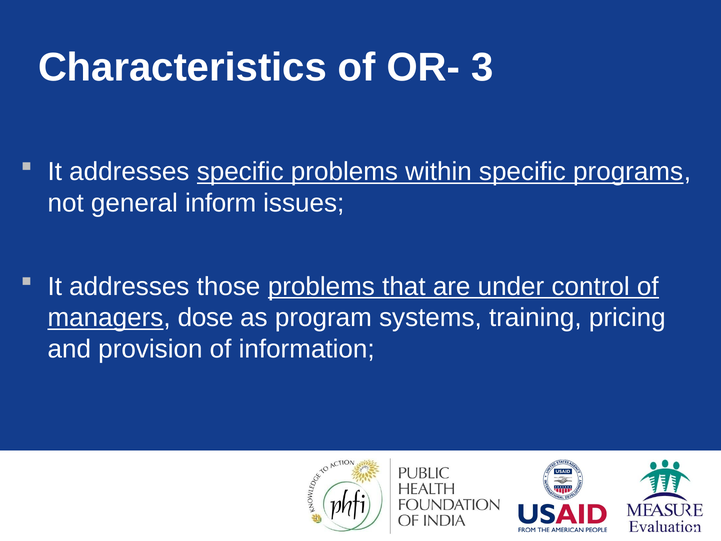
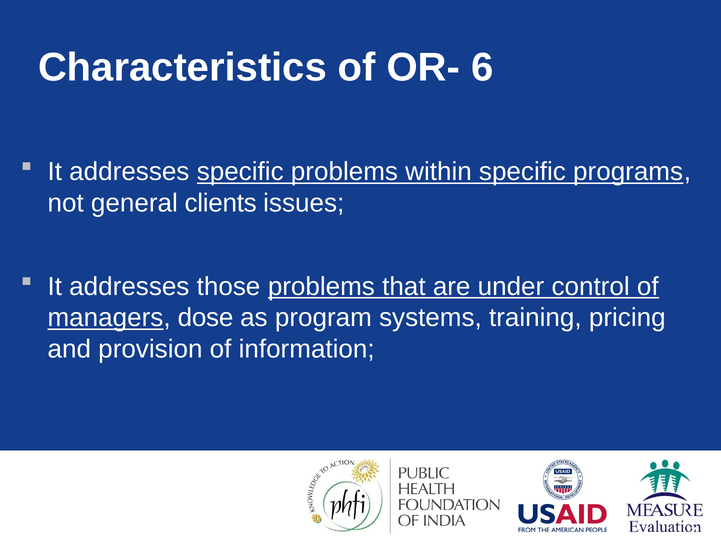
3: 3 -> 6
inform: inform -> clients
